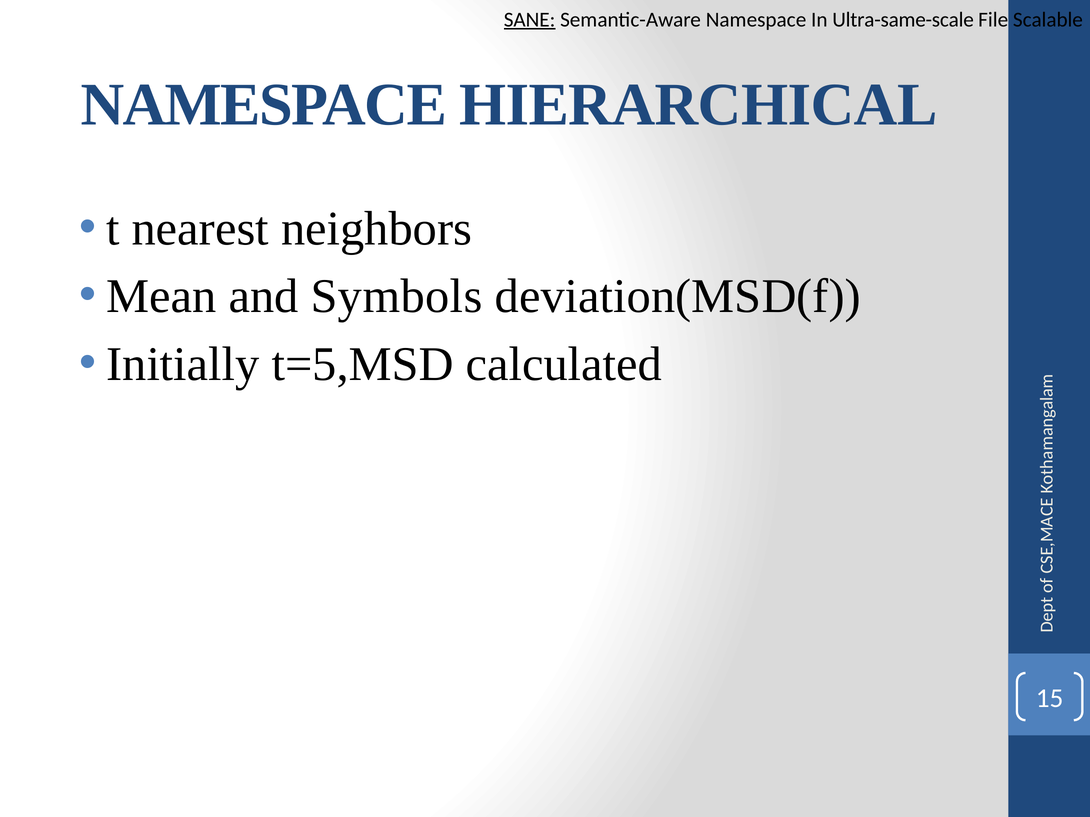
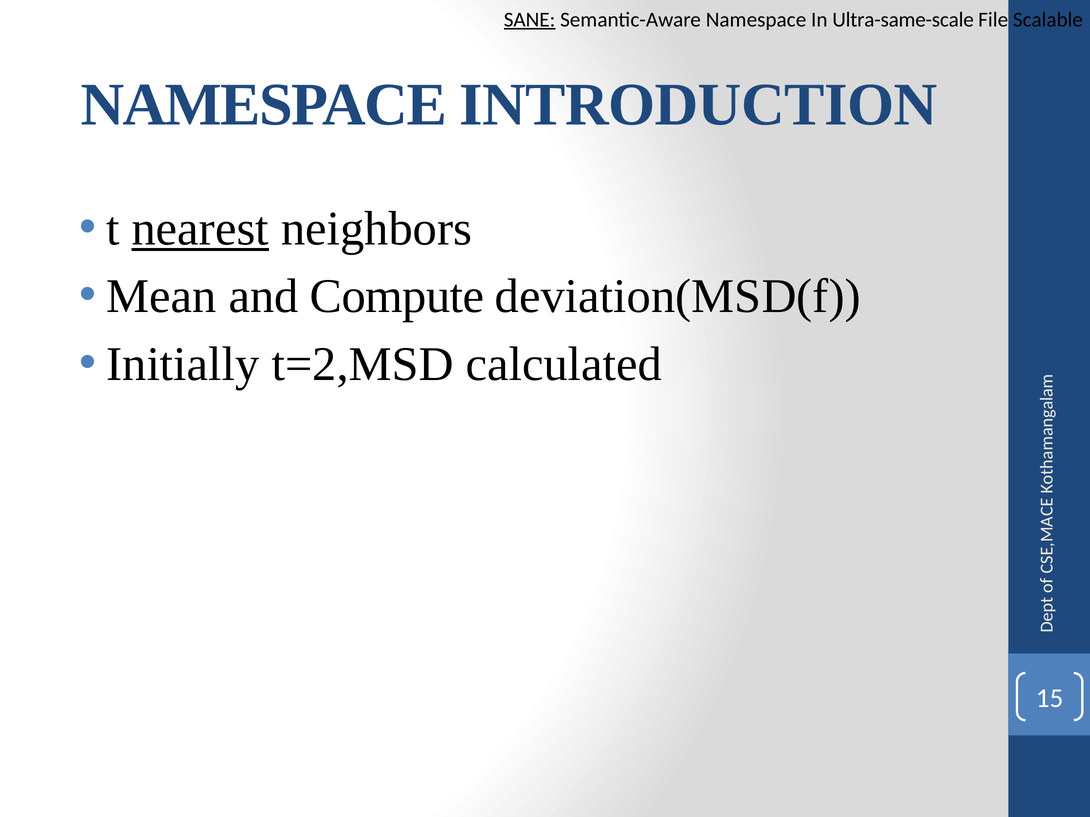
HIERARCHICAL: HIERARCHICAL -> INTRODUCTION
nearest underline: none -> present
Symbols: Symbols -> Compute
t=5,MSD: t=5,MSD -> t=2,MSD
